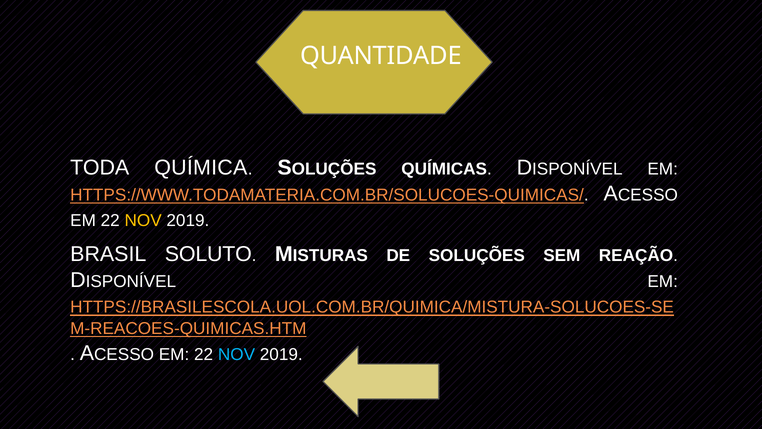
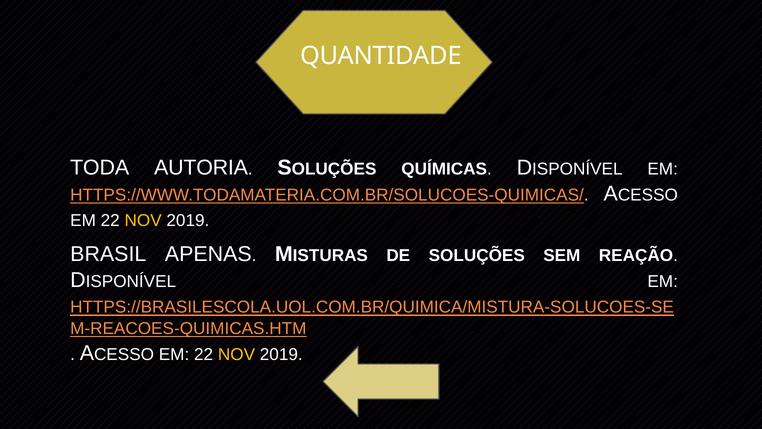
QUÍMICA: QUÍMICA -> AUTORIA
SOLUTO: SOLUTO -> APENAS
NOV at (236, 354) colour: light blue -> yellow
